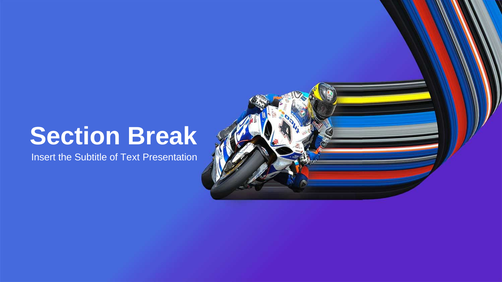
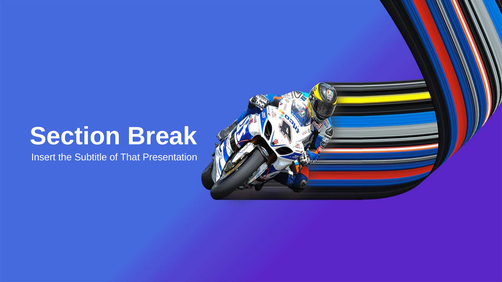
Text: Text -> That
